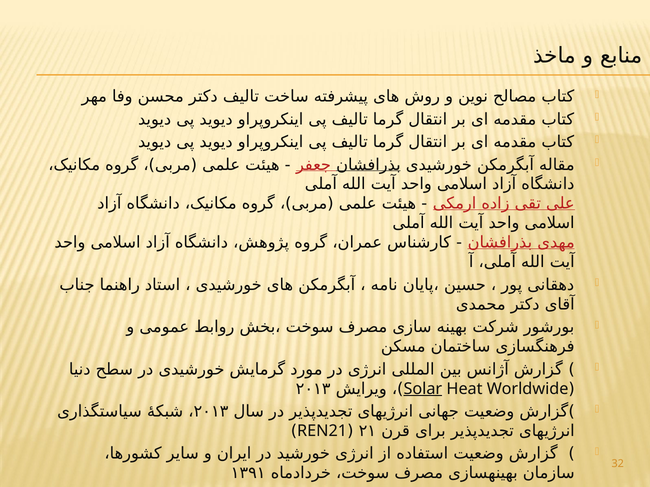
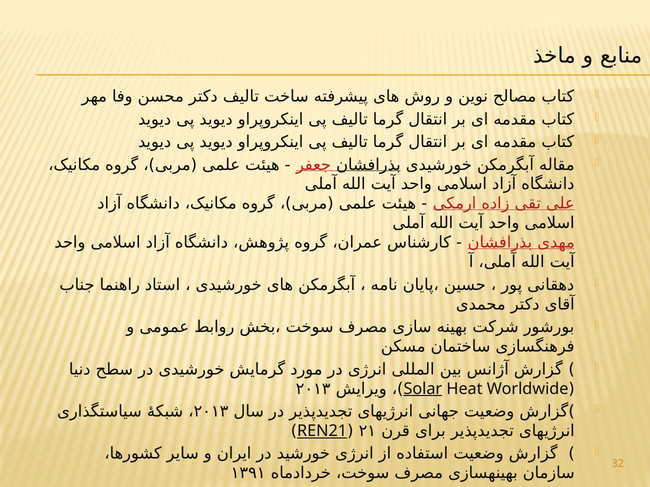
REN21 underline: none -> present
